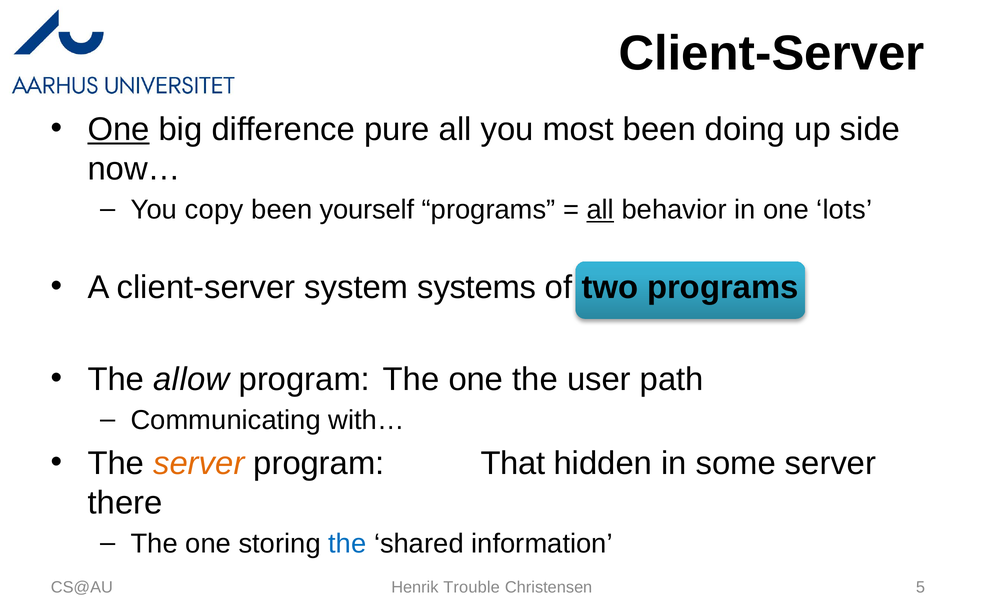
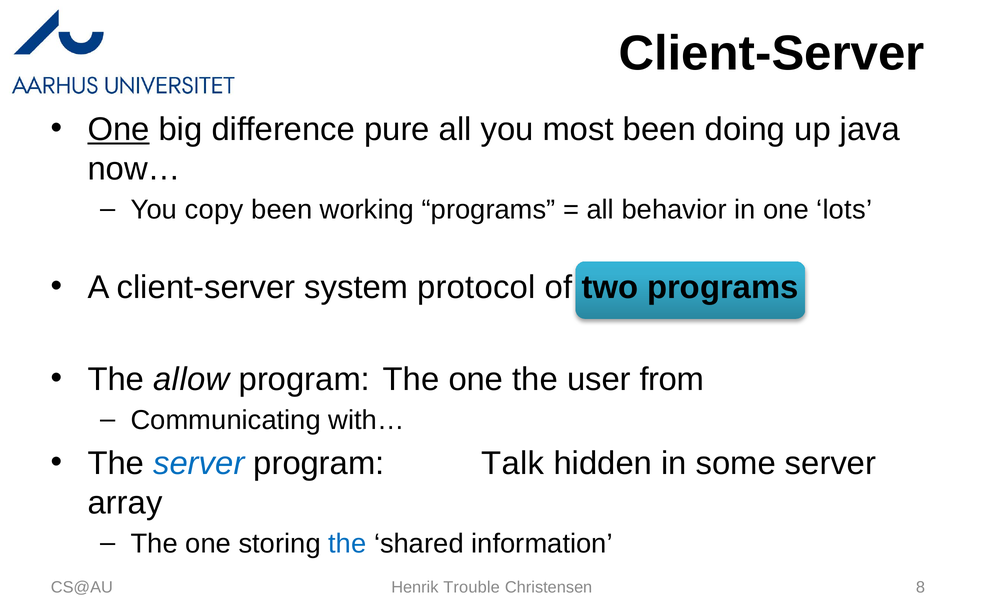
side: side -> java
yourself: yourself -> working
all at (600, 210) underline: present -> none
systems: systems -> protocol
path: path -> from
server at (199, 463) colour: orange -> blue
That: That -> Talk
there: there -> array
5: 5 -> 8
